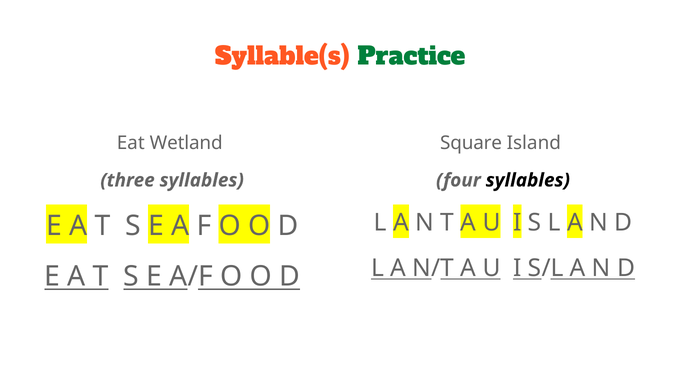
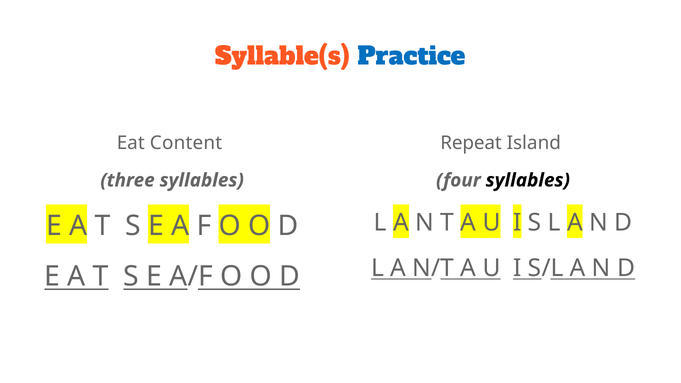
Practice colour: green -> blue
Wetland: Wetland -> Content
Square: Square -> Repeat
